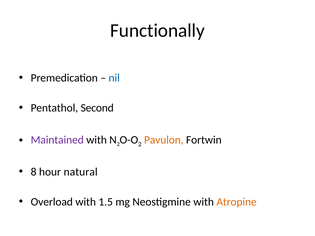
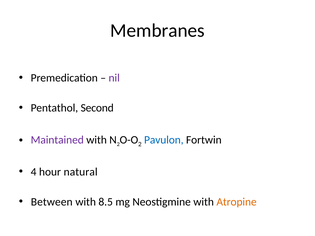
Functionally: Functionally -> Membranes
nil colour: blue -> purple
Pavulon colour: orange -> blue
8: 8 -> 4
Overload: Overload -> Between
1.5: 1.5 -> 8.5
